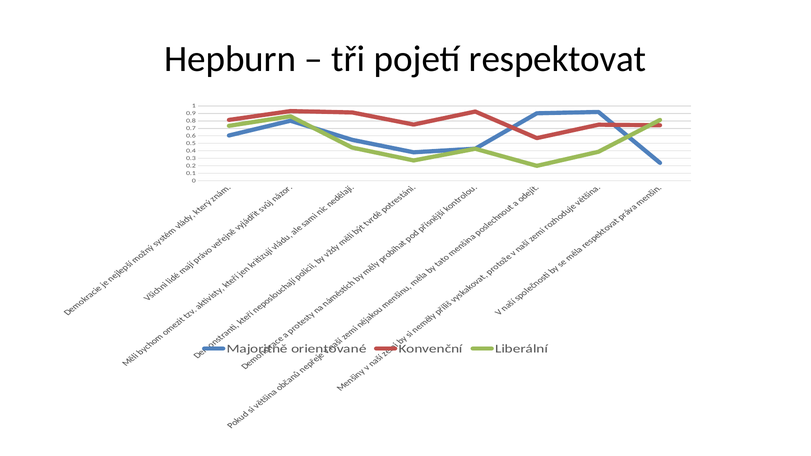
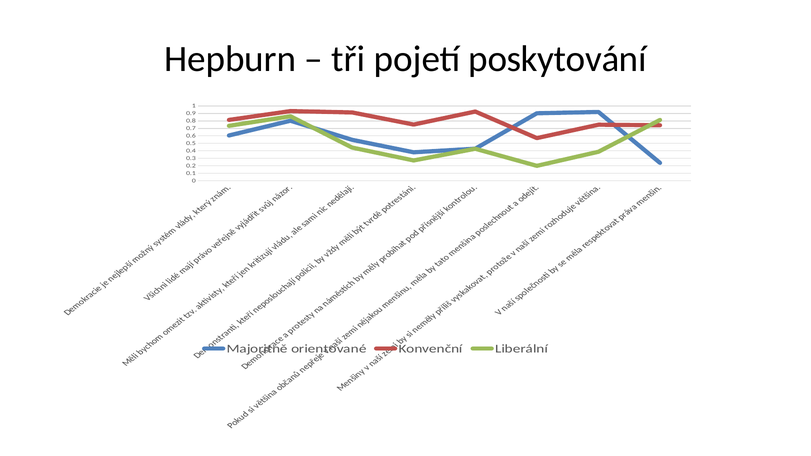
respektovat: respektovat -> poskytování
